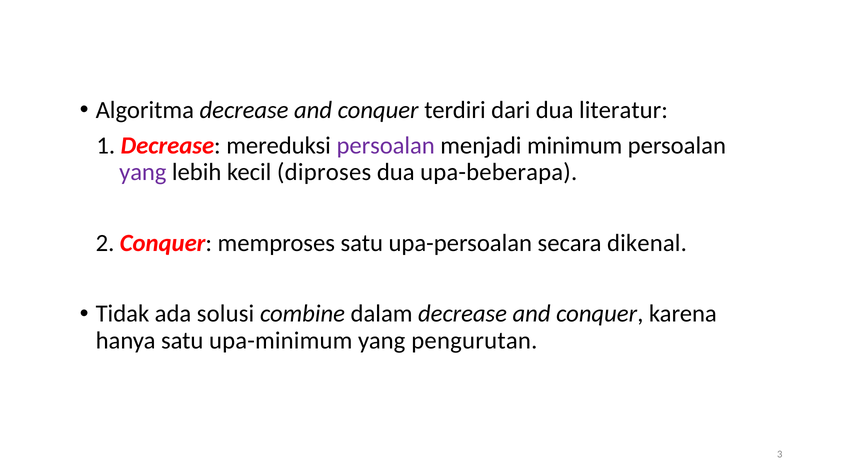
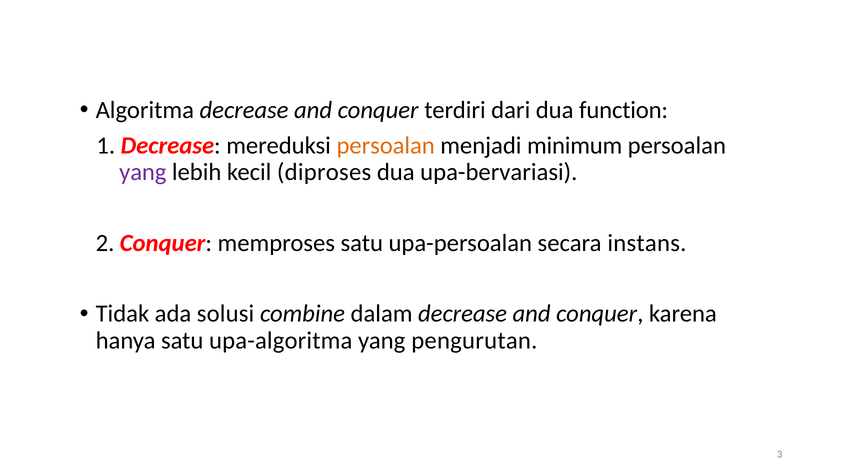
literatur: literatur -> function
persoalan at (386, 146) colour: purple -> orange
upa-beberapa: upa-beberapa -> upa-bervariasi
dikenal: dikenal -> instans
upa-minimum: upa-minimum -> upa-algoritma
